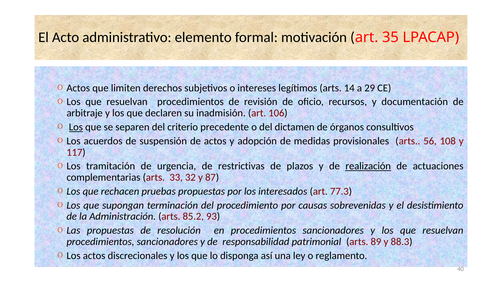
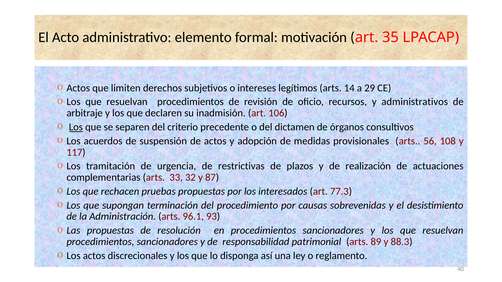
documentación: documentación -> administrativos
realización underline: present -> none
85.2: 85.2 -> 96.1
